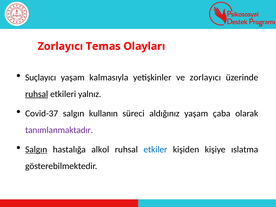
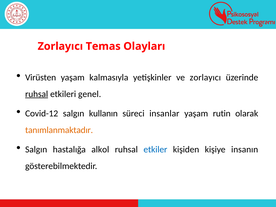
Suçlayıcı: Suçlayıcı -> Virüsten
yalnız: yalnız -> genel
Covid-37: Covid-37 -> Covid-12
aldığınız: aldığınız -> insanlar
çaba: çaba -> rutin
tanımlanmaktadır colour: purple -> orange
Salgın at (36, 149) underline: present -> none
ıslatma: ıslatma -> insanın
